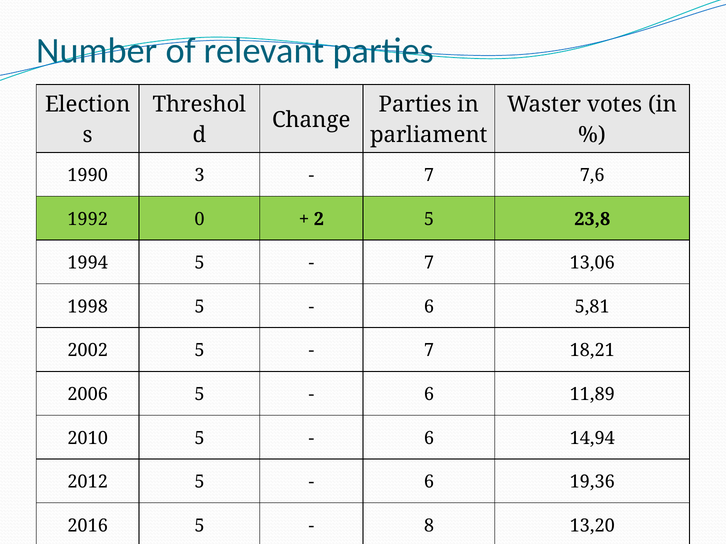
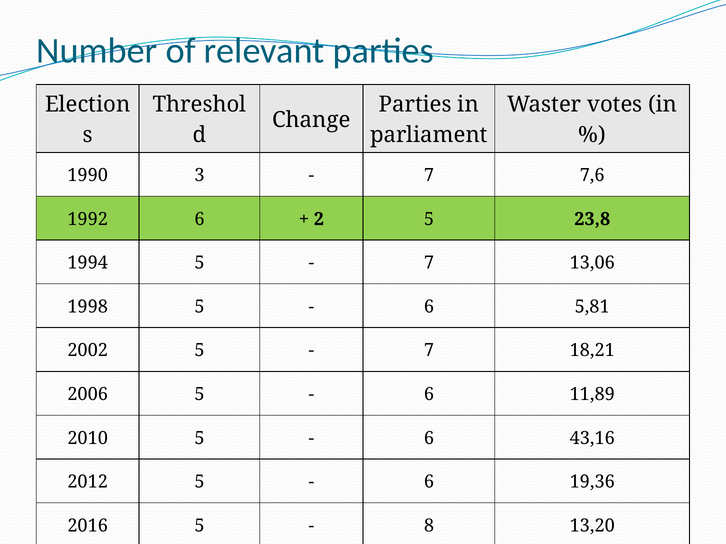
1992 0: 0 -> 6
14,94: 14,94 -> 43,16
